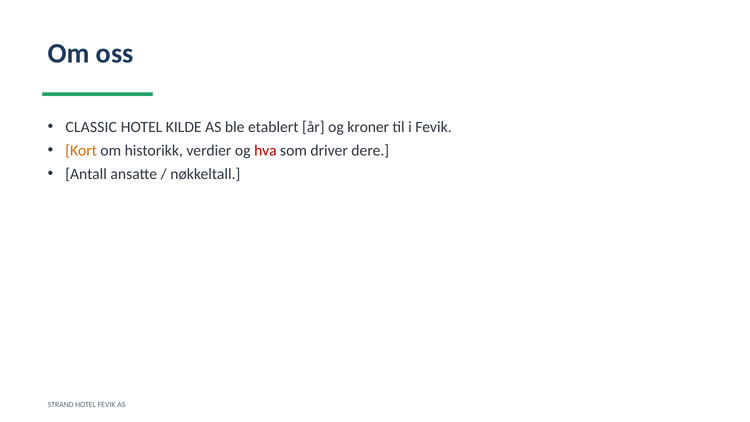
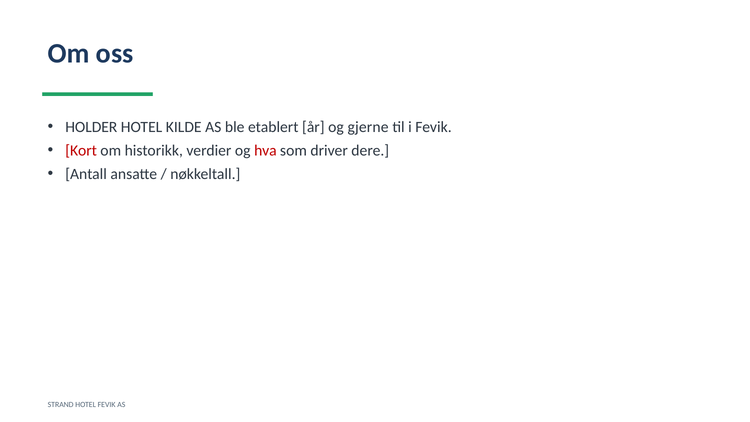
CLASSIC: CLASSIC -> HOLDER
kroner: kroner -> gjerne
Kort colour: orange -> red
